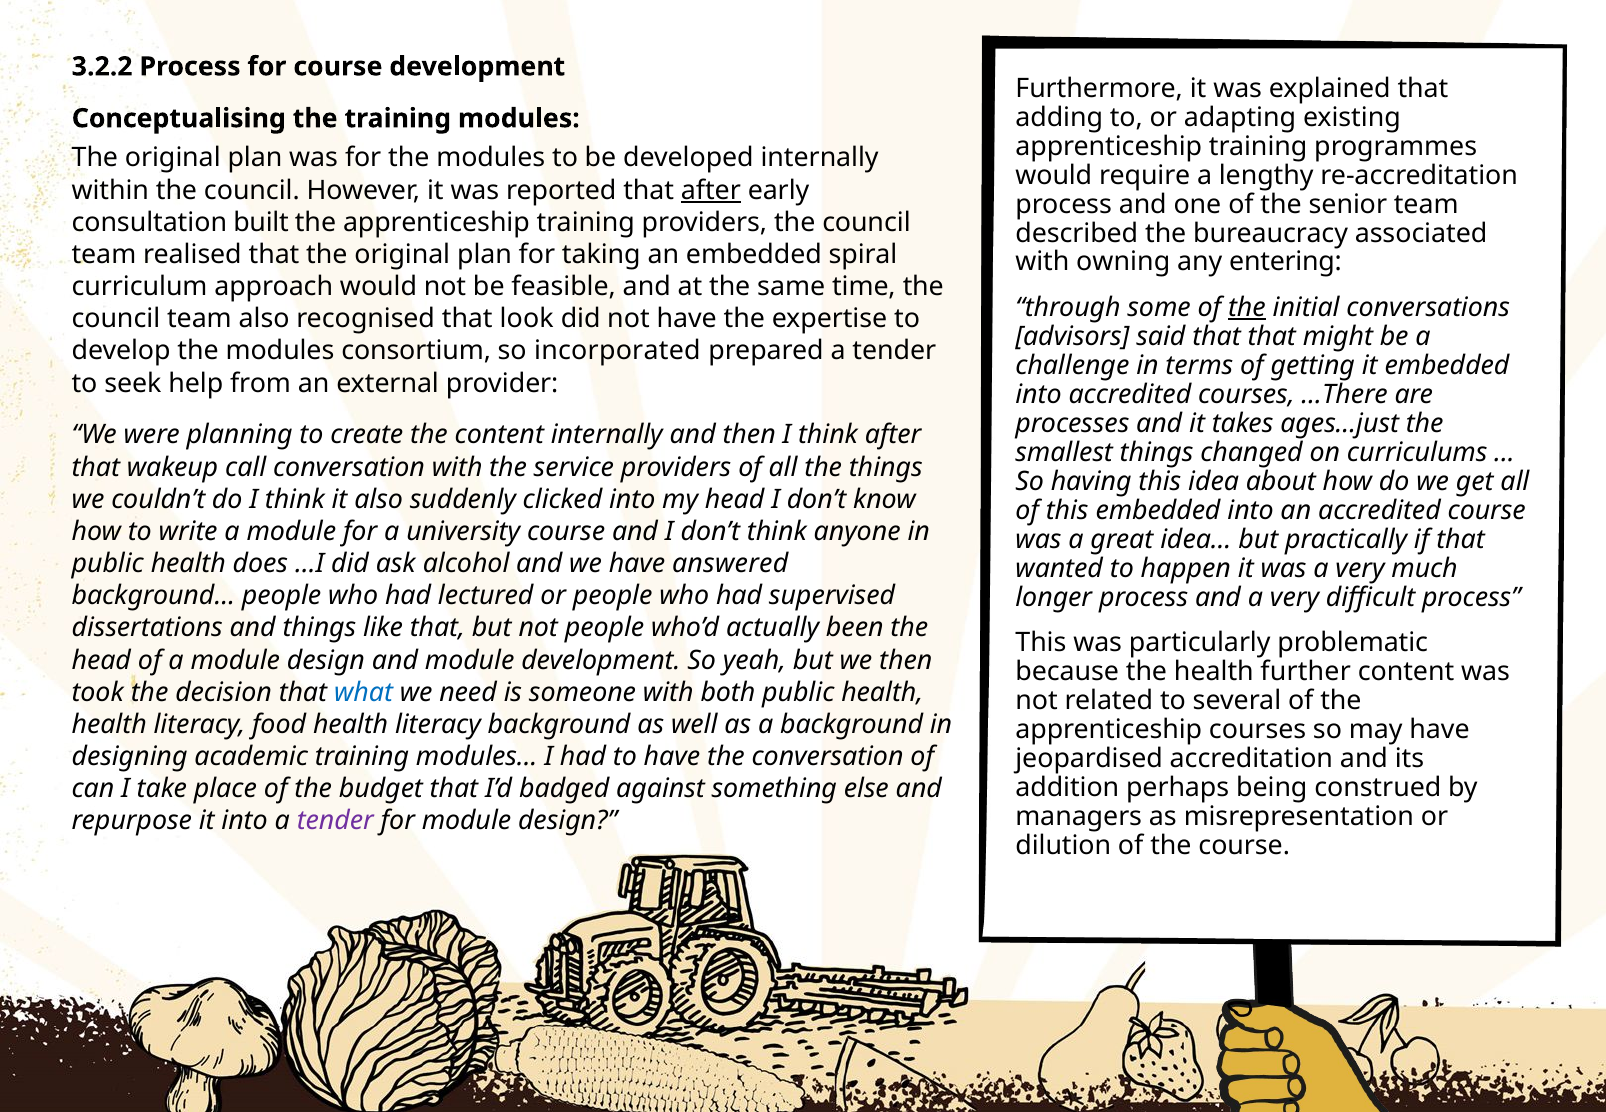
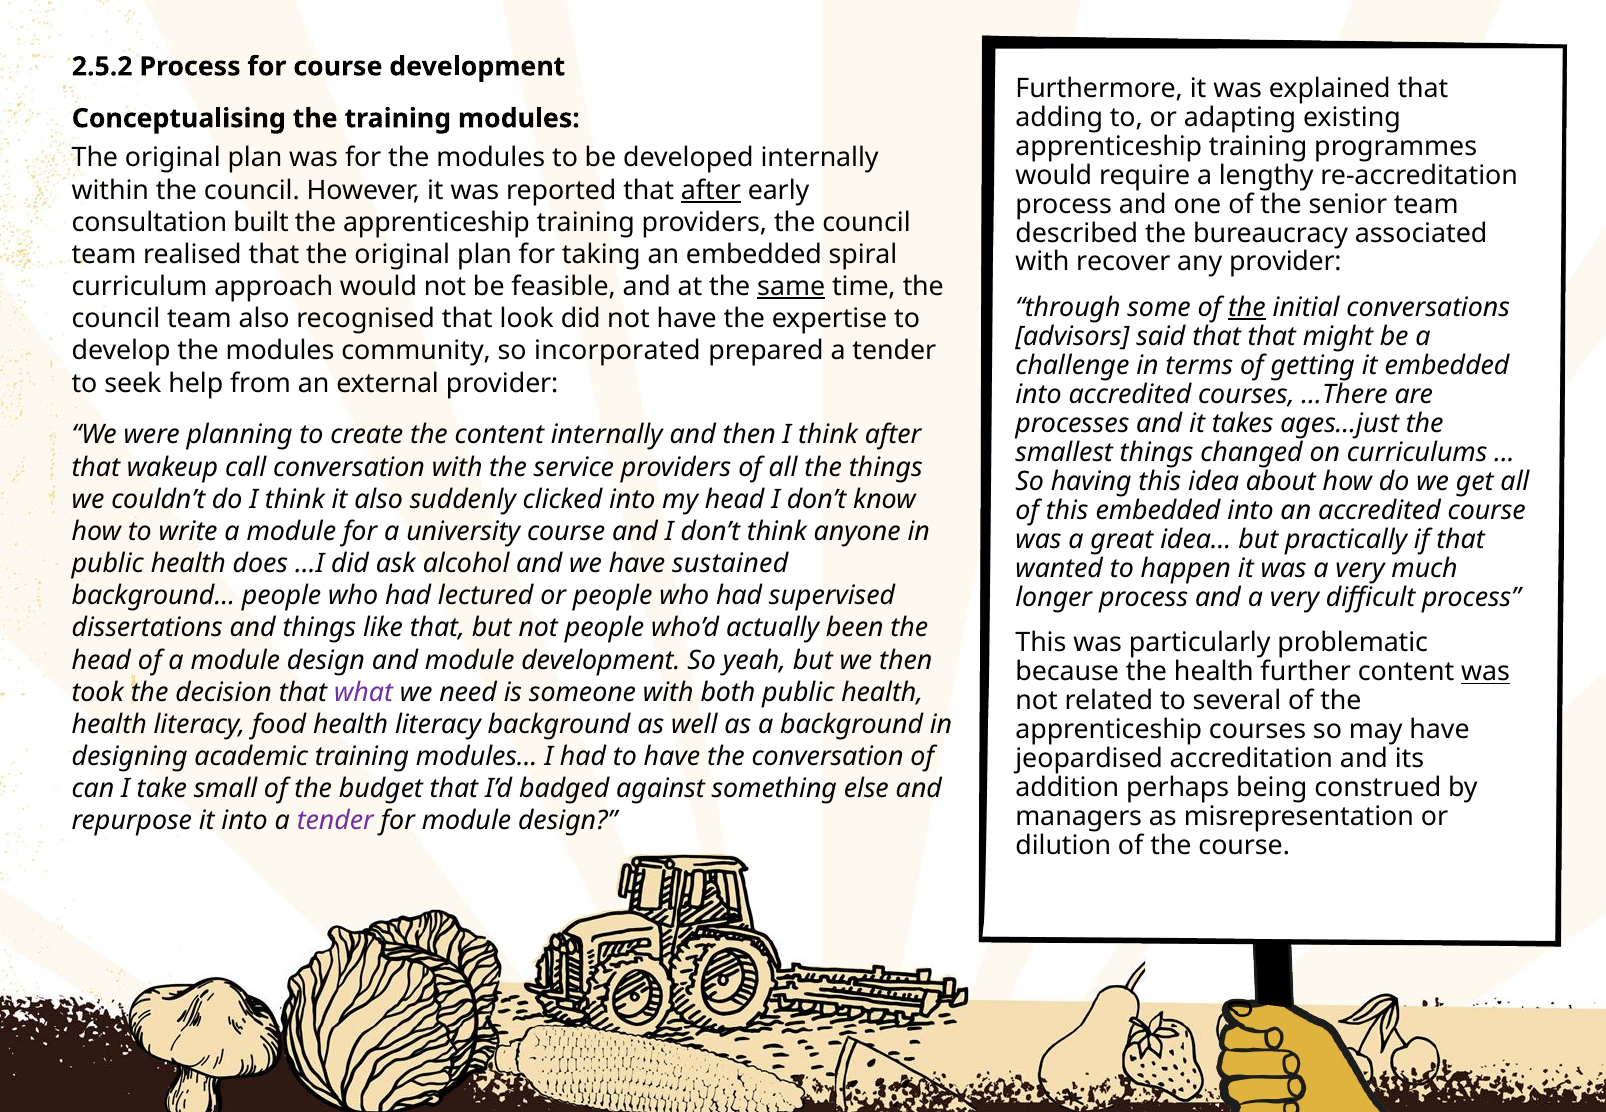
3.2.2: 3.2.2 -> 2.5.2
owning: owning -> recover
any entering: entering -> provider
same underline: none -> present
consortium: consortium -> community
answered: answered -> sustained
was at (1486, 672) underline: none -> present
what colour: blue -> purple
place: place -> small
